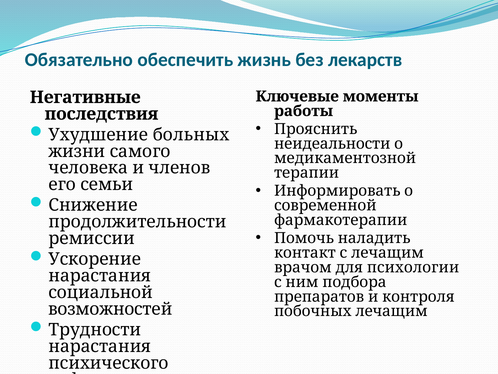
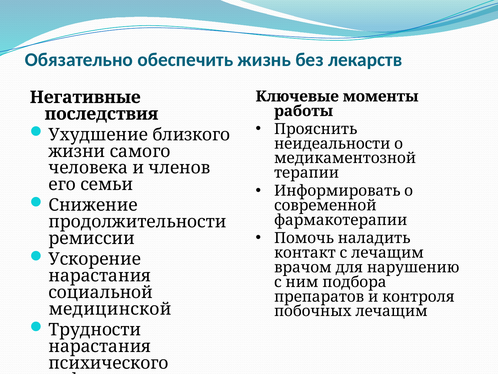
больных: больных -> близкого
психологии: психологии -> нарушению
возможностей: возможностей -> медицинской
